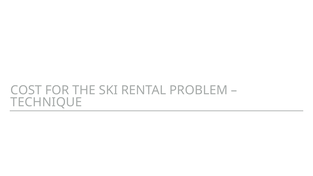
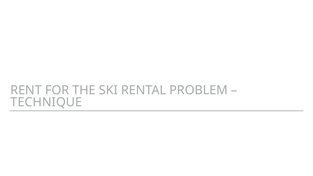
COST: COST -> RENT
